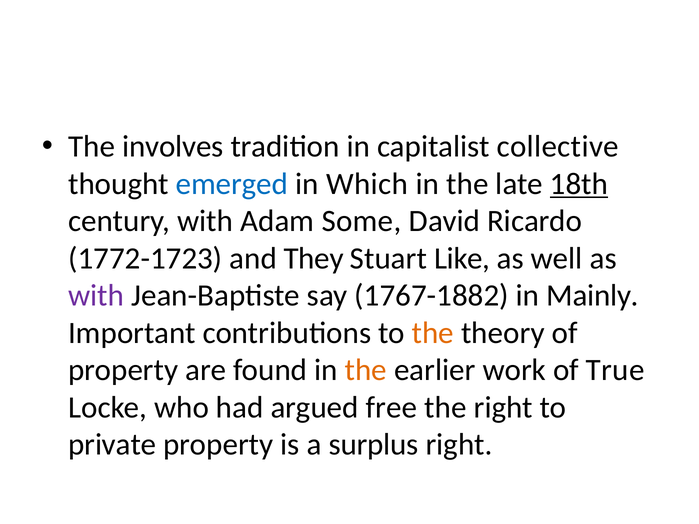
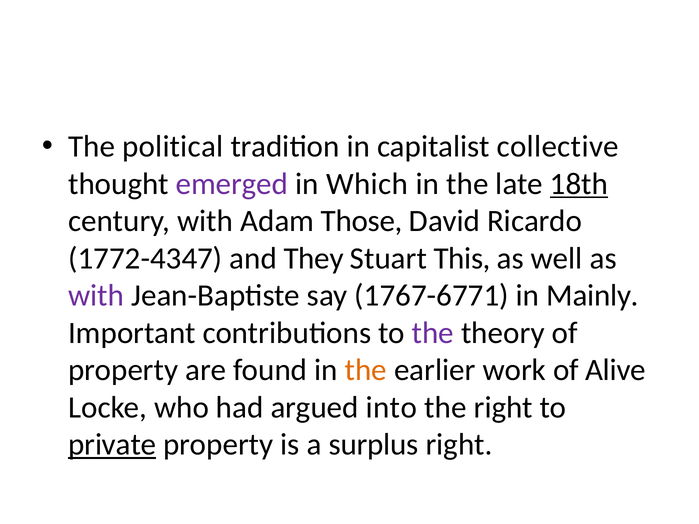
involves: involves -> political
emerged colour: blue -> purple
Some: Some -> Those
1772-1723: 1772-1723 -> 1772-4347
Like: Like -> This
1767-1882: 1767-1882 -> 1767-6771
the at (433, 333) colour: orange -> purple
True: True -> Alive
free: free -> into
private underline: none -> present
